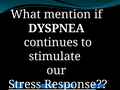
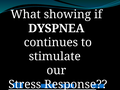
mention: mention -> showing
